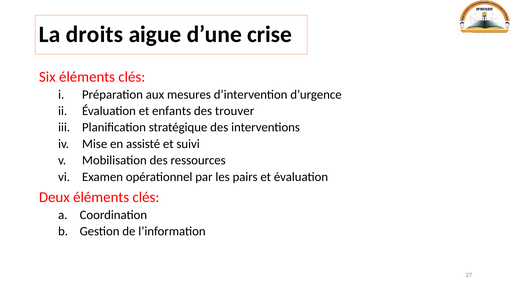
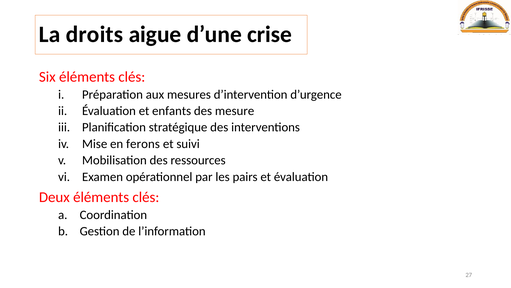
trouver: trouver -> mesure
assisté: assisté -> ferons
